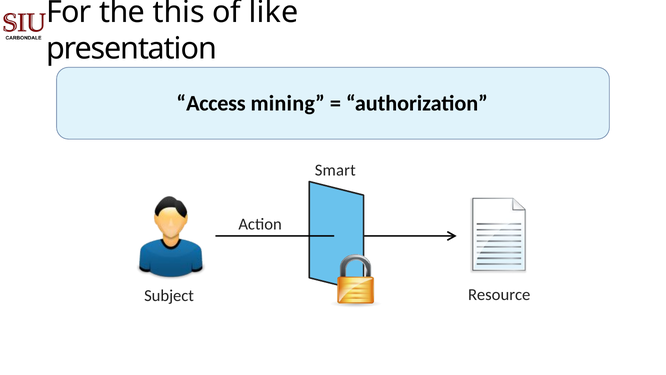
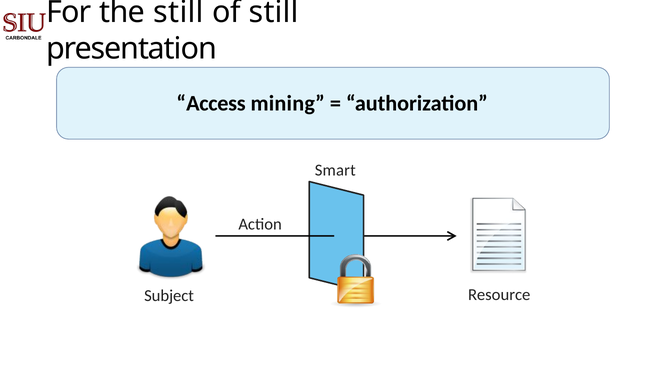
the this: this -> still
of like: like -> still
